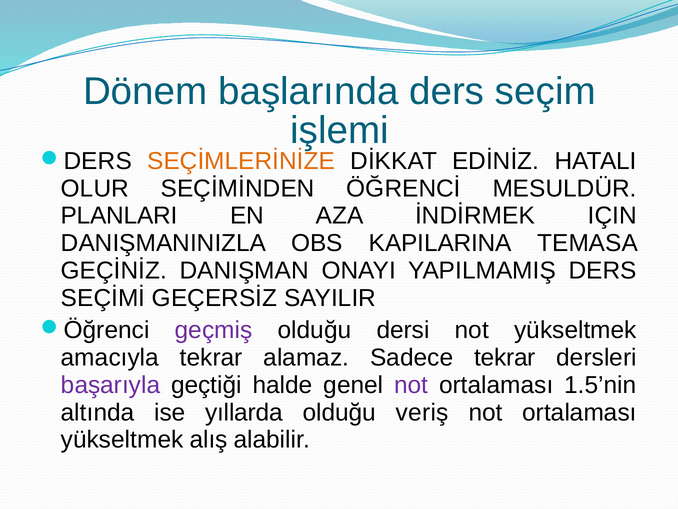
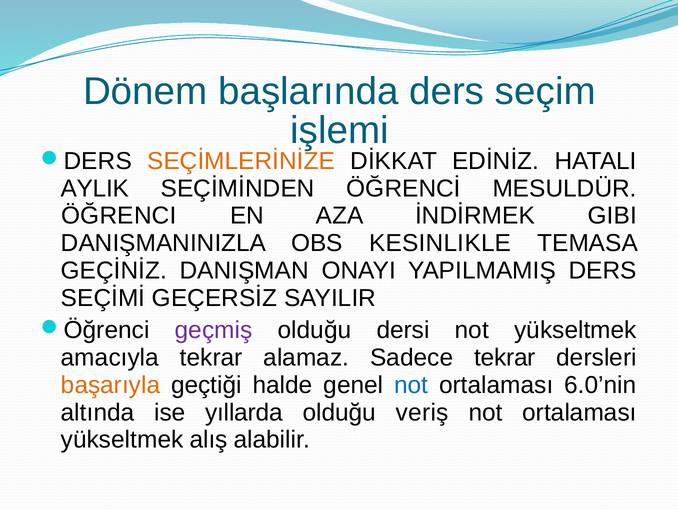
OLUR: OLUR -> AYLIK
PLANLARI: PLANLARI -> ÖĞRENCI
IÇIN: IÇIN -> GIBI
KAPILARINA: KAPILARINA -> KESINLIKLE
başarıyla colour: purple -> orange
not at (411, 385) colour: purple -> blue
1.5’nin: 1.5’nin -> 6.0’nin
